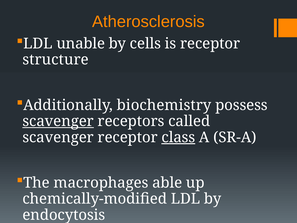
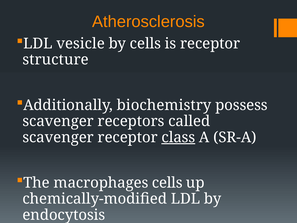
unable: unable -> vesicle
scavenger at (58, 121) underline: present -> none
macrophages able: able -> cells
